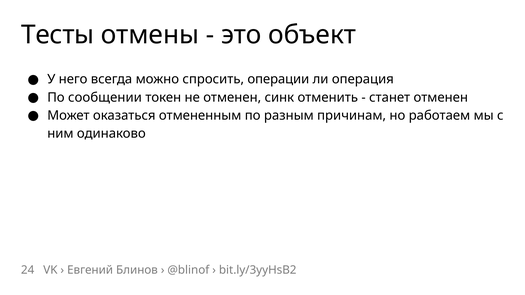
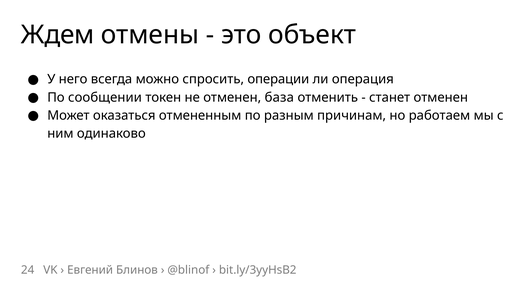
Тесты: Тесты -> Ждем
синк: синк -> база
